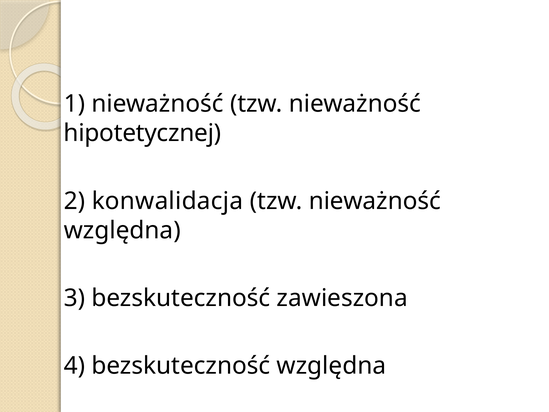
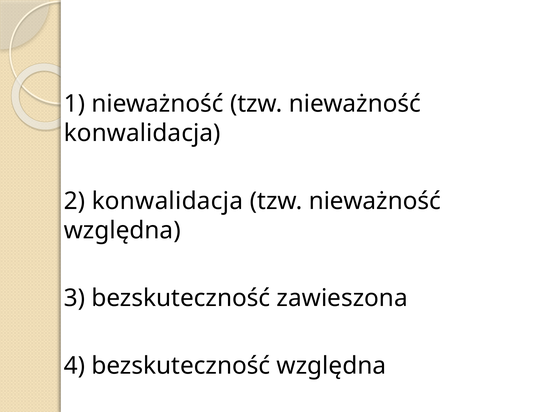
hipotetycznej at (142, 133): hipotetycznej -> konwalidacja
